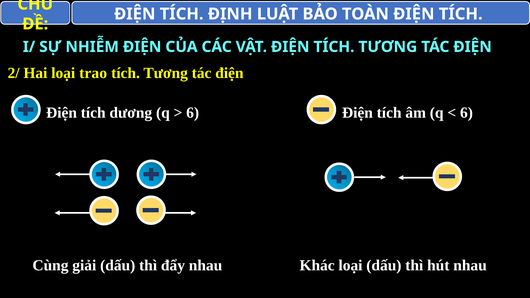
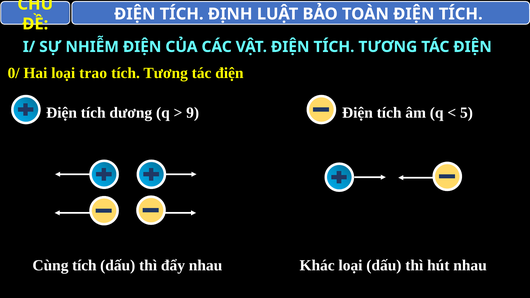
2/: 2/ -> 0/
6 at (193, 113): 6 -> 9
6 at (466, 113): 6 -> 5
Cùng giải: giải -> tích
